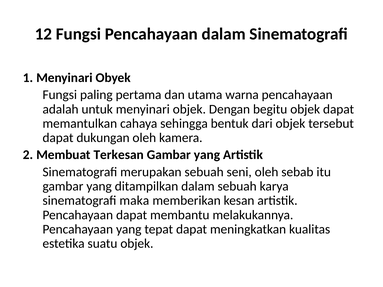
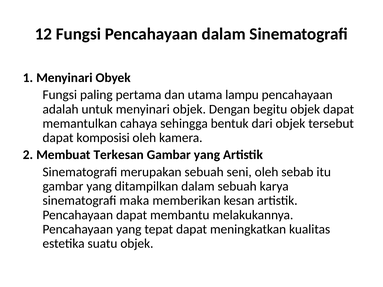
warna: warna -> lampu
dukungan: dukungan -> komposisi
